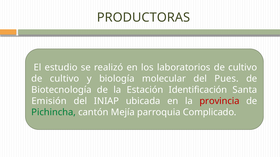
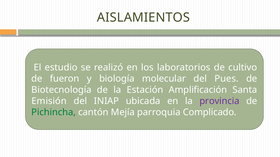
PRODUCTORAS: PRODUCTORAS -> AISLAMIENTOS
cultivo at (65, 79): cultivo -> fueron
Identificación: Identificación -> Amplificación
provincia colour: red -> purple
